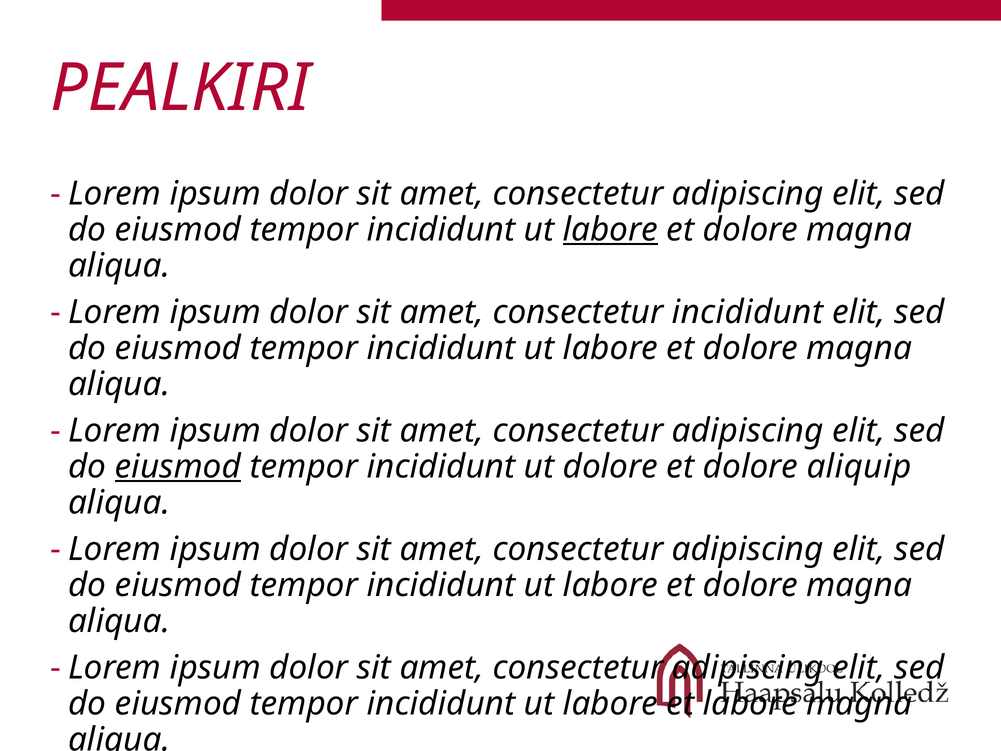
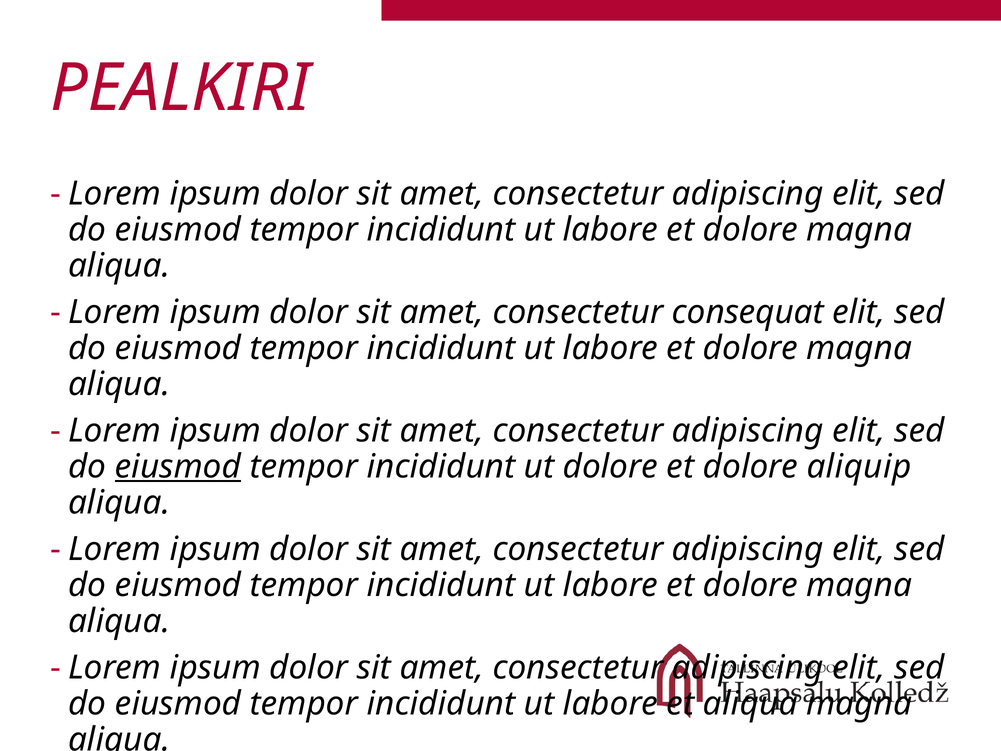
labore at (610, 230) underline: present -> none
consectetur incididunt: incididunt -> consequat
et labore: labore -> aliqua
